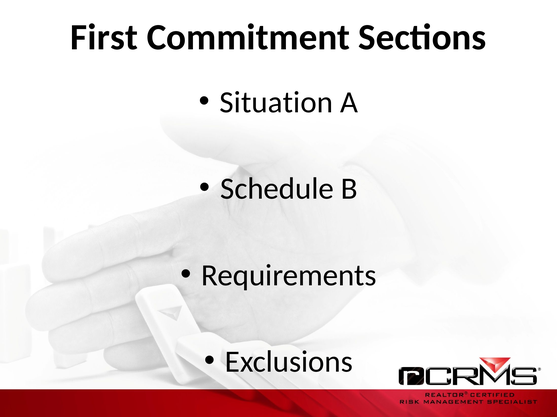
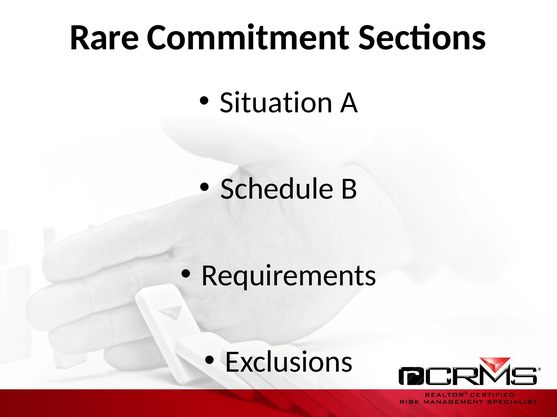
First: First -> Rare
